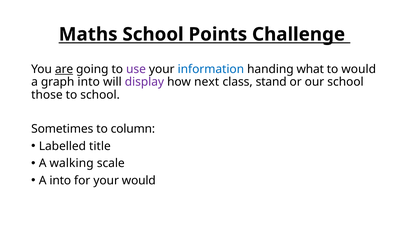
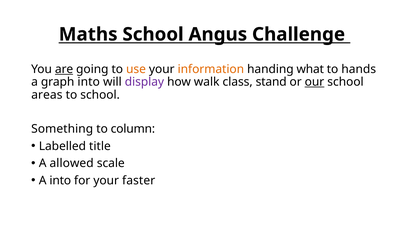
Points: Points -> Angus
use colour: purple -> orange
information colour: blue -> orange
to would: would -> hands
next: next -> walk
our underline: none -> present
those: those -> areas
Sometimes: Sometimes -> Something
walking: walking -> allowed
your would: would -> faster
